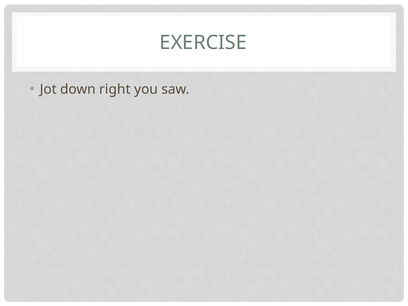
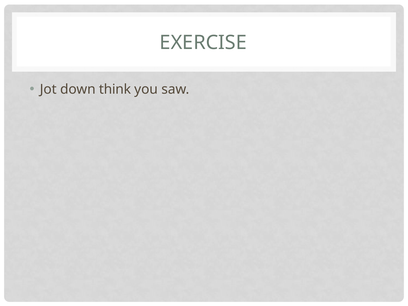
right: right -> think
